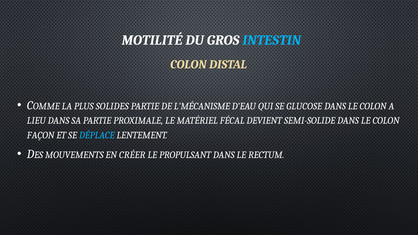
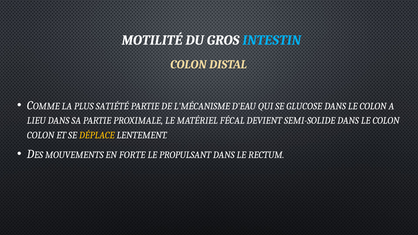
SOLIDES: SOLIDES -> SATIÉTÉ
FAÇON at (41, 135): FAÇON -> COLON
DÉPLACE colour: light blue -> yellow
CRÉER: CRÉER -> FORTE
